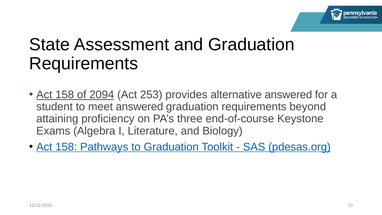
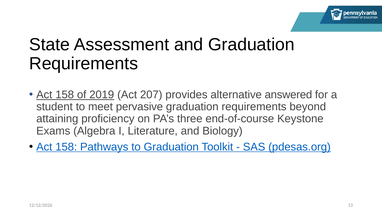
2094: 2094 -> 2019
253: 253 -> 207
meet answered: answered -> pervasive
